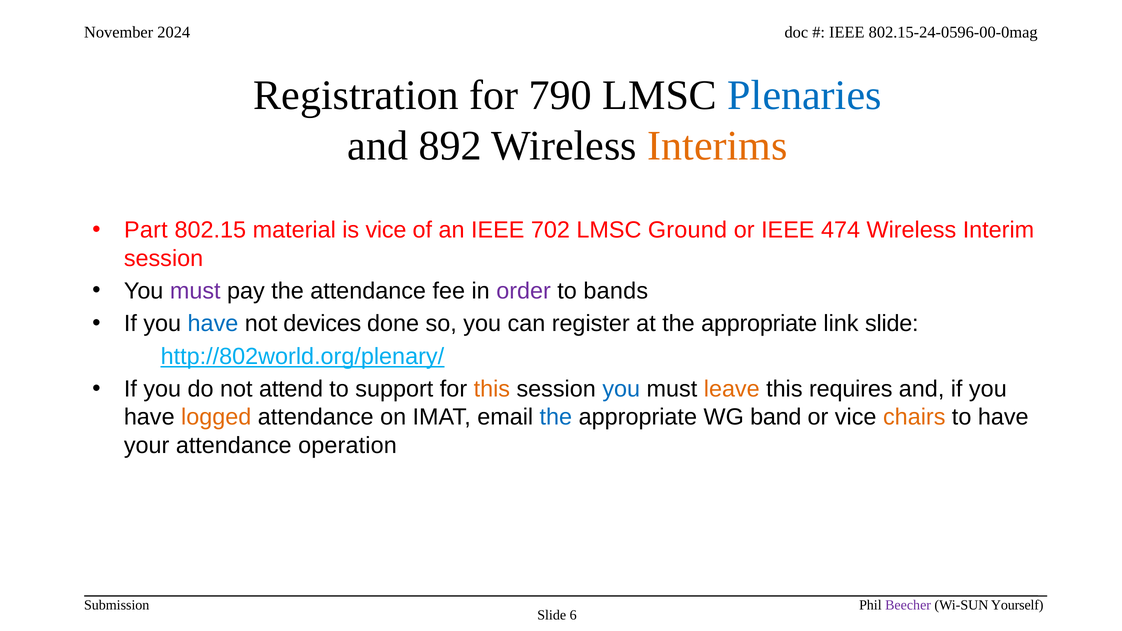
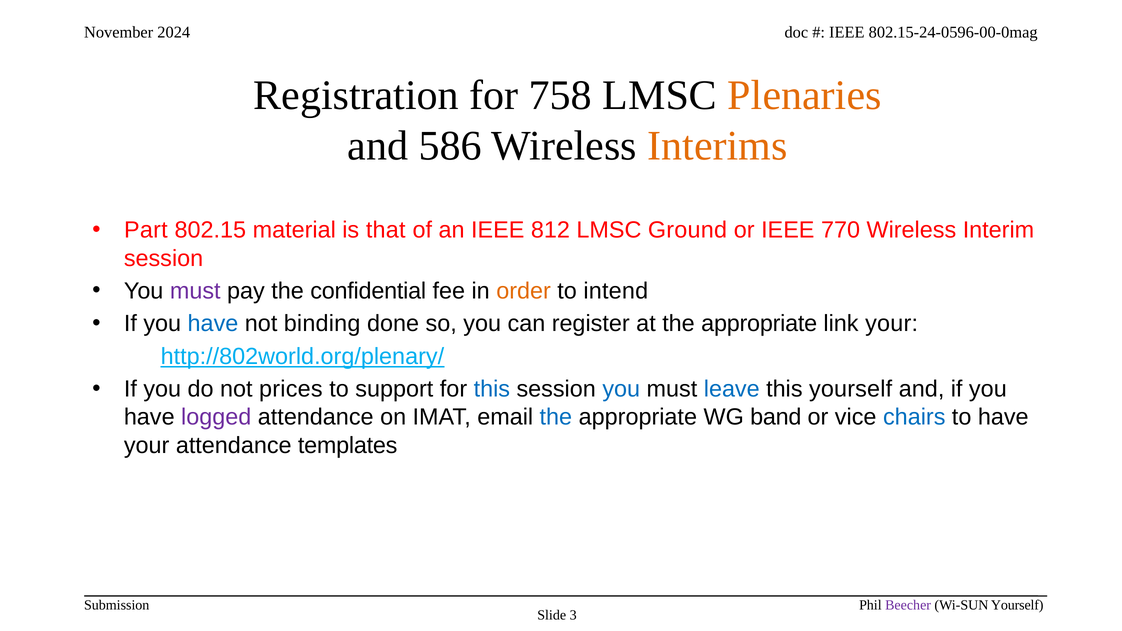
790: 790 -> 758
Plenaries colour: blue -> orange
892: 892 -> 586
is vice: vice -> that
702: 702 -> 812
474: 474 -> 770
the attendance: attendance -> confidential
order colour: purple -> orange
bands: bands -> intend
devices: devices -> binding
link slide: slide -> your
attend: attend -> prices
this at (492, 389) colour: orange -> blue
leave colour: orange -> blue
this requires: requires -> yourself
logged colour: orange -> purple
chairs colour: orange -> blue
operation: operation -> templates
6: 6 -> 3
